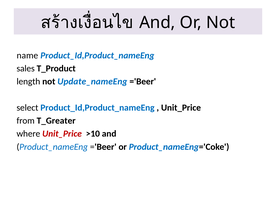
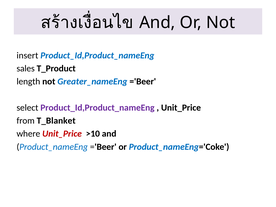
name: name -> insert
Update_nameEng: Update_nameEng -> Greater_nameEng
Product_Id,Product_nameEng at (97, 108) colour: blue -> purple
T_Greater: T_Greater -> T_Blanket
